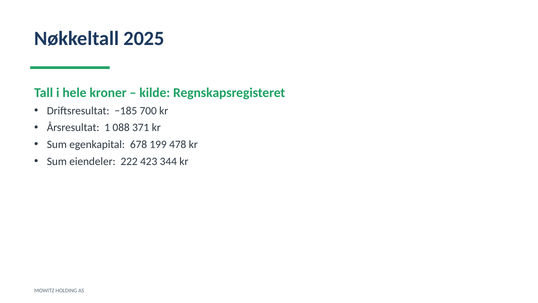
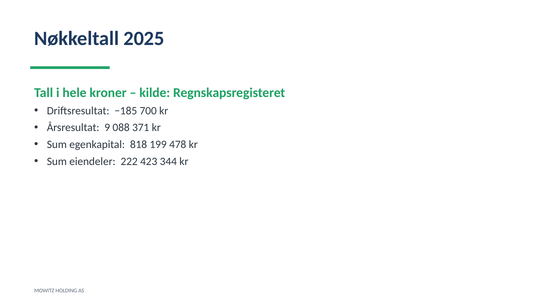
1: 1 -> 9
678: 678 -> 818
